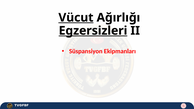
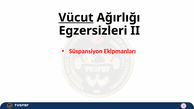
Egzersizleri underline: present -> none
